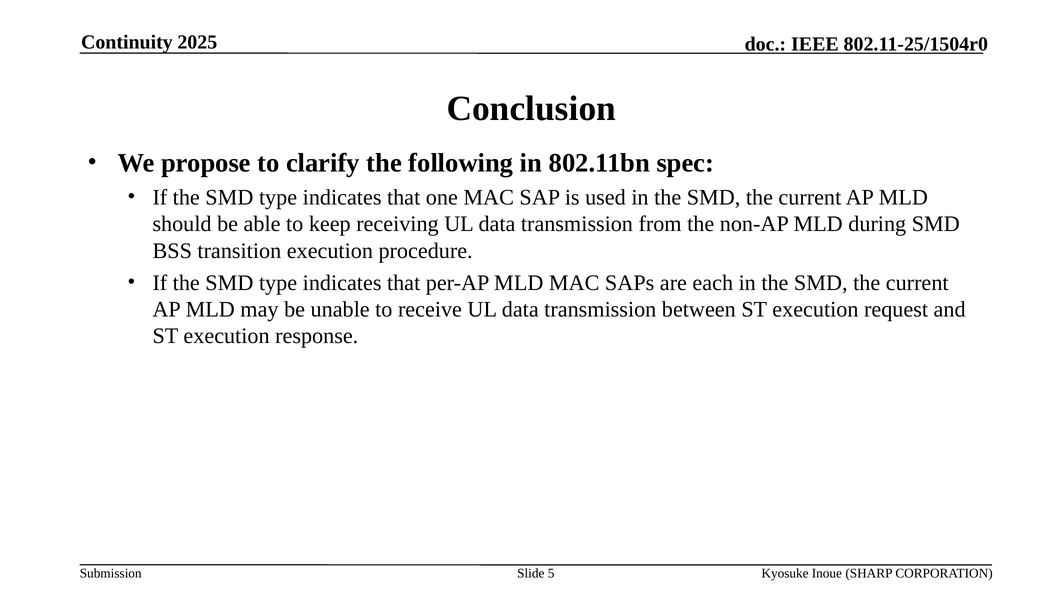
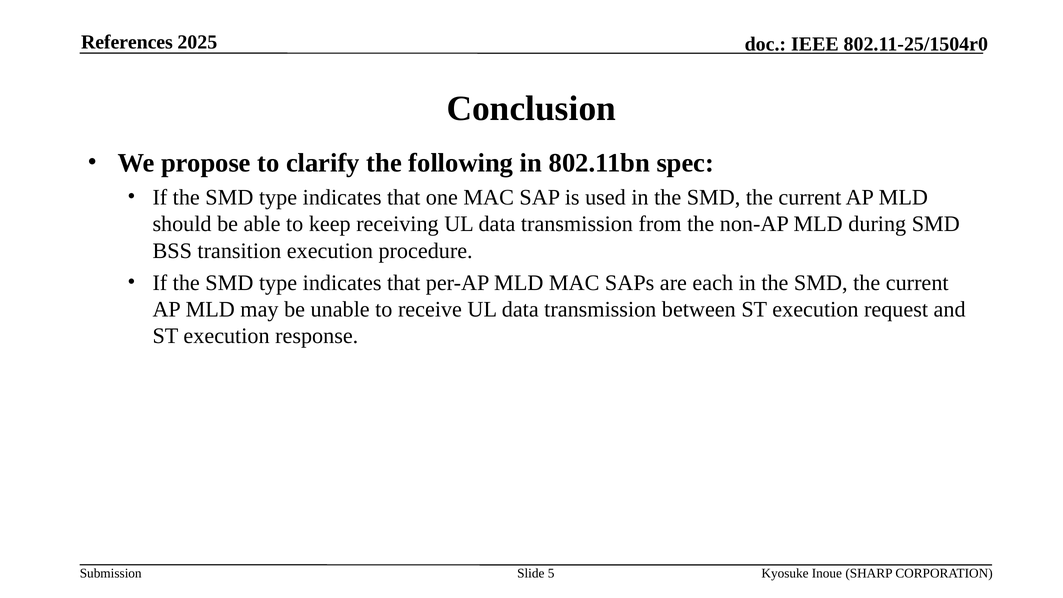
Continuity: Continuity -> References
